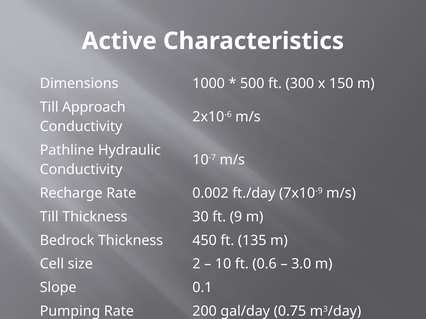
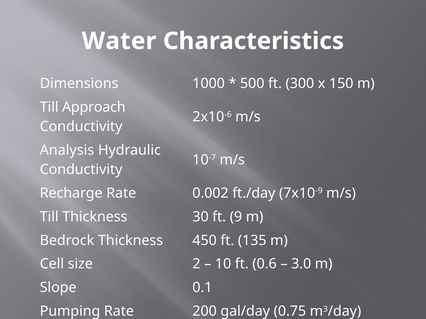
Active: Active -> Water
Pathline: Pathline -> Analysis
